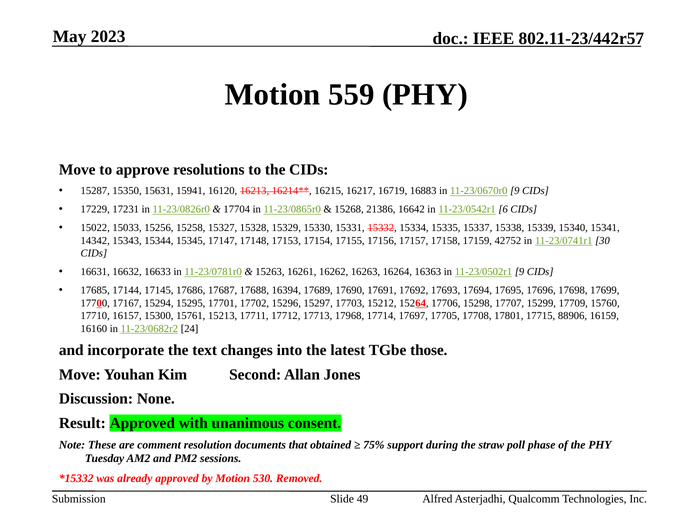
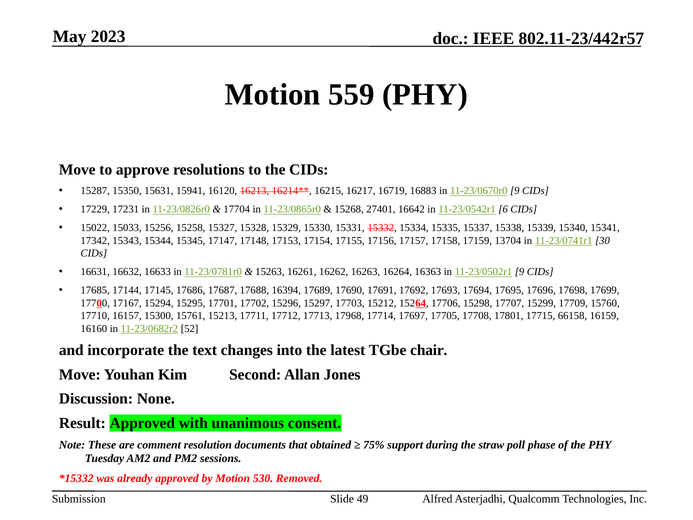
21386: 21386 -> 27401
14342: 14342 -> 17342
42752: 42752 -> 13704
88906: 88906 -> 66158
24: 24 -> 52
those: those -> chair
